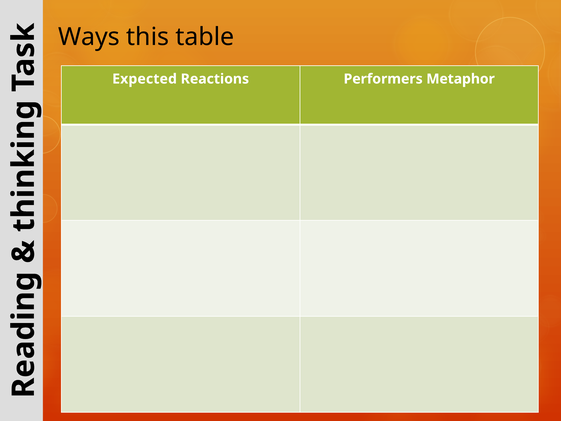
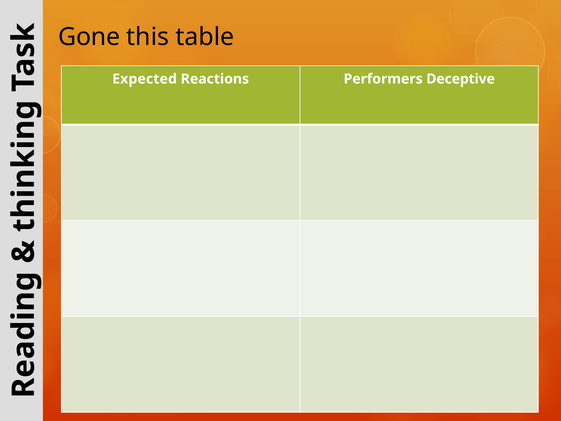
Ways: Ways -> Gone
Metaphor: Metaphor -> Deceptive
